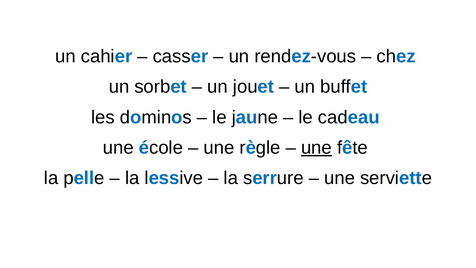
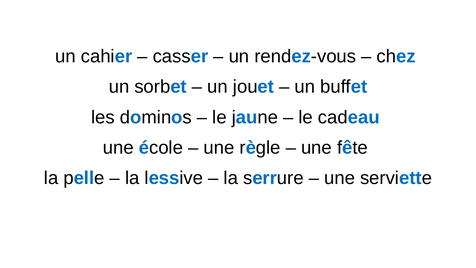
une at (316, 148) underline: present -> none
